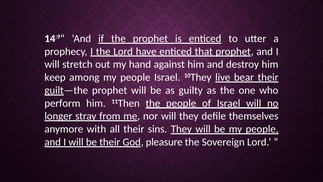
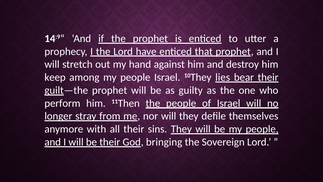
live: live -> lies
pleasure: pleasure -> bringing
